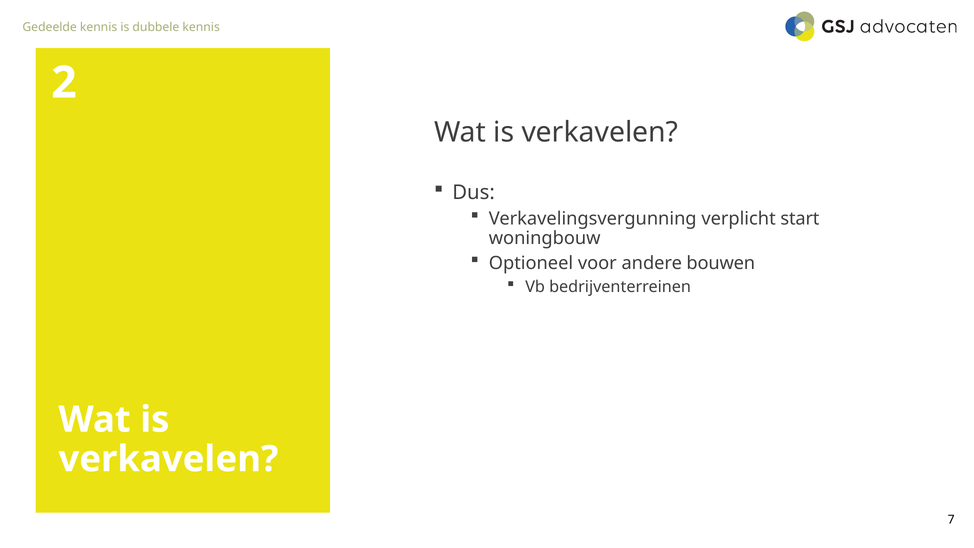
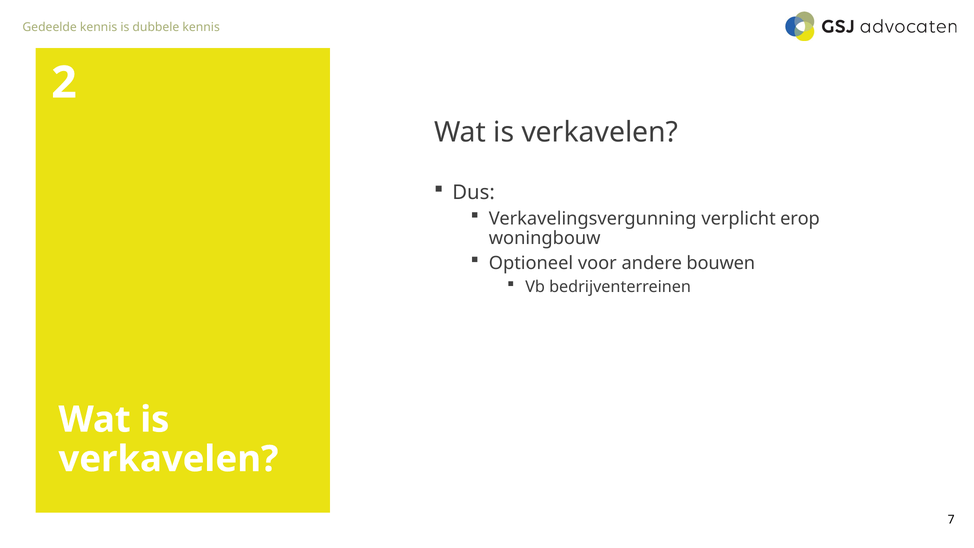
start: start -> erop
